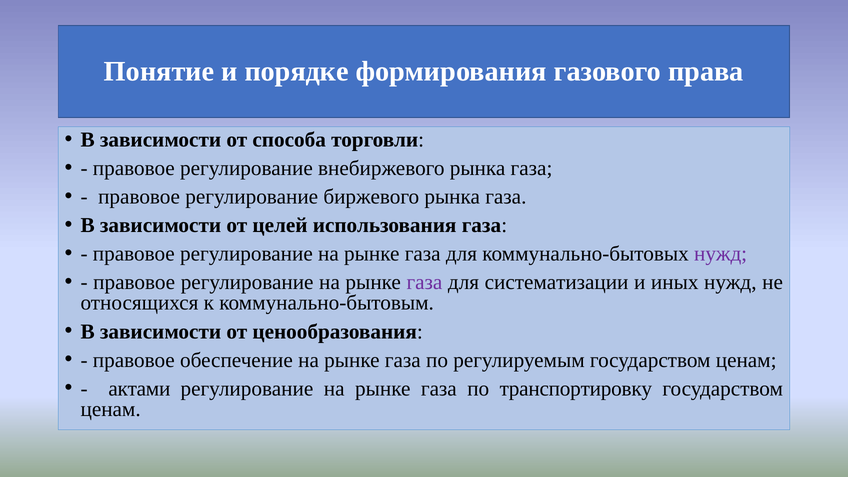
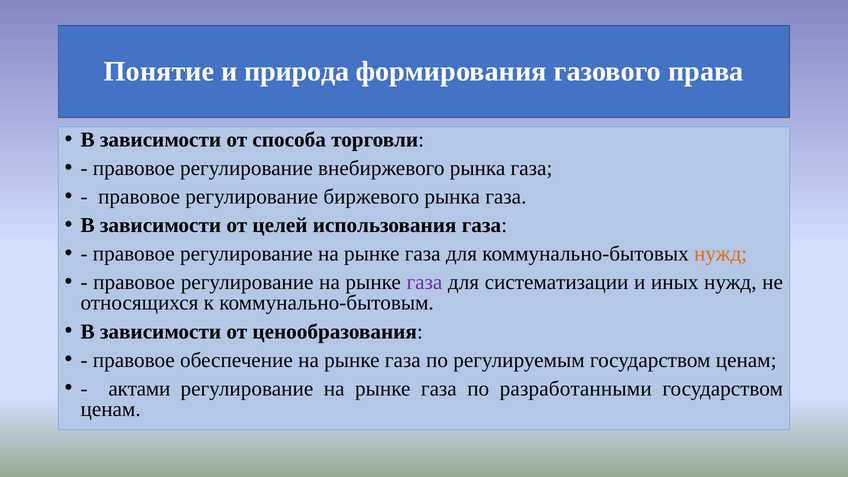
порядке: порядке -> природа
нужд at (721, 254) colour: purple -> orange
транспортировку: транспортировку -> разработанными
